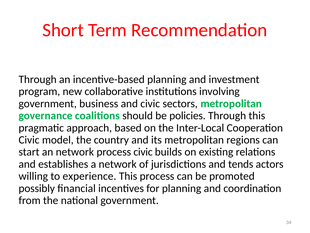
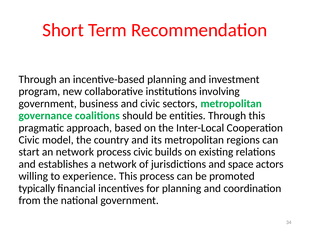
policies: policies -> entities
tends: tends -> space
possibly: possibly -> typically
